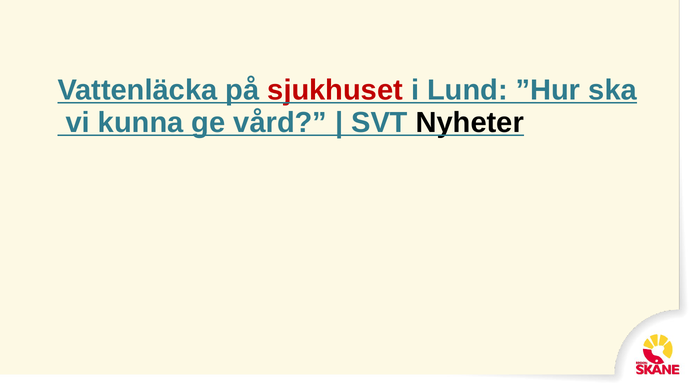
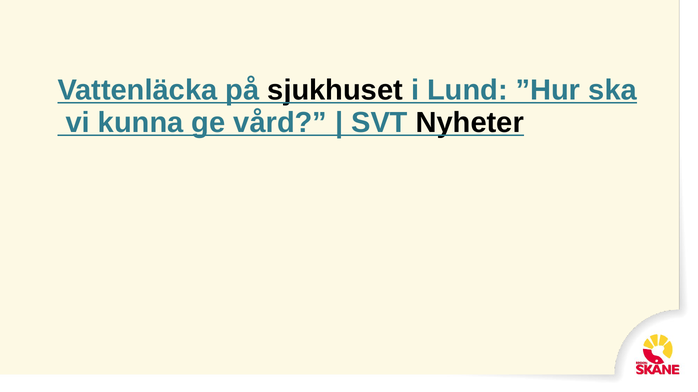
sjukhuset colour: red -> black
